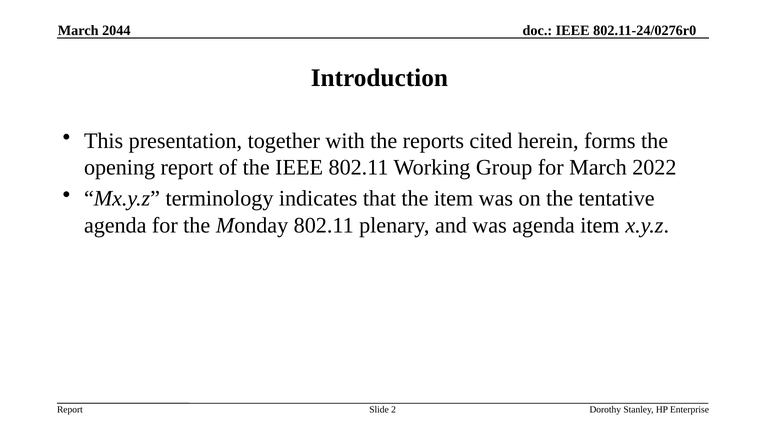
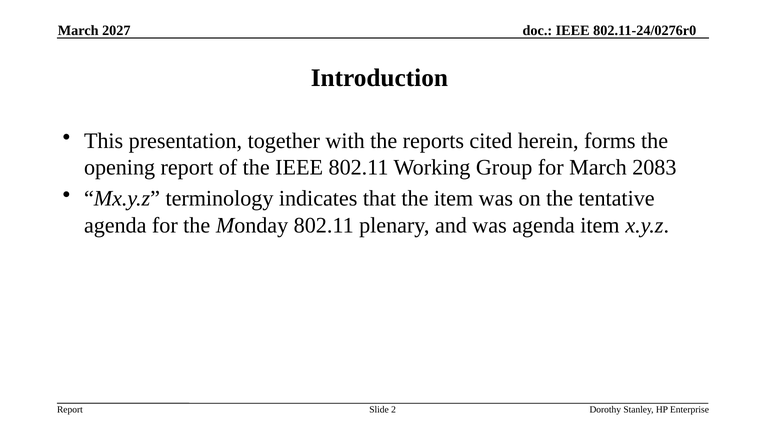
2044: 2044 -> 2027
2022: 2022 -> 2083
